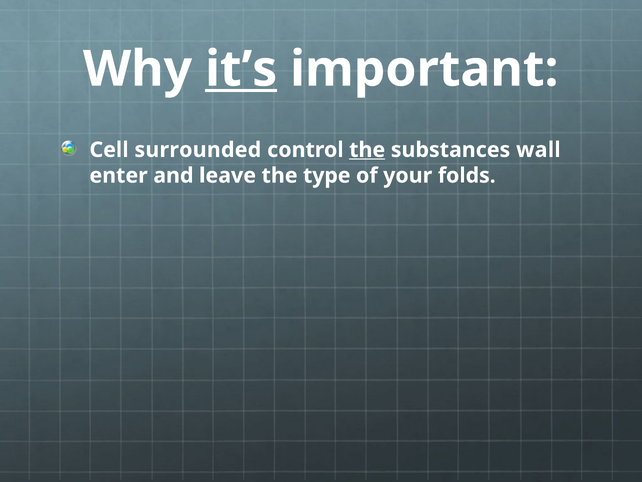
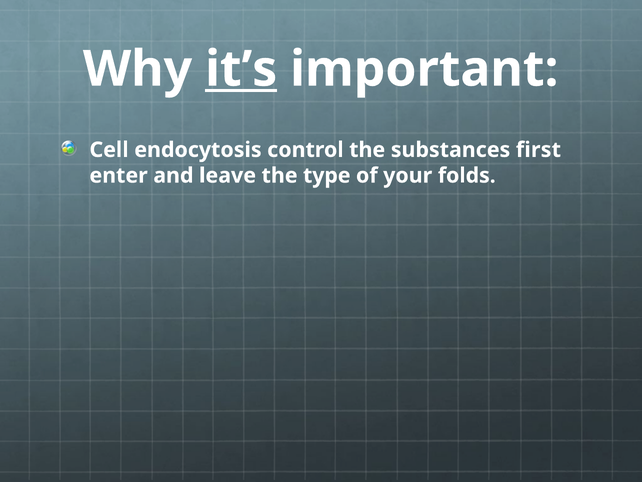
surrounded: surrounded -> endocytosis
the at (367, 150) underline: present -> none
wall: wall -> first
